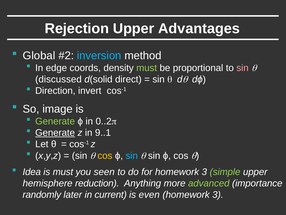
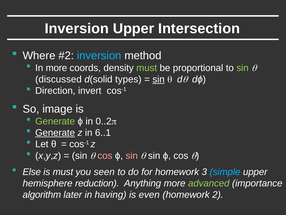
Rejection at (77, 28): Rejection -> Inversion
Advantages: Advantages -> Intersection
Global: Global -> Where
In edge: edge -> more
sin at (243, 68) colour: pink -> light green
direct: direct -> types
sin at (159, 79) underline: none -> present
9..1: 9..1 -> 6..1
cos at (105, 155) colour: yellow -> pink
sin at (132, 155) colour: light blue -> pink
Idea: Idea -> Else
simple colour: light green -> light blue
randomly: randomly -> algorithm
current: current -> having
3 at (218, 194): 3 -> 2
